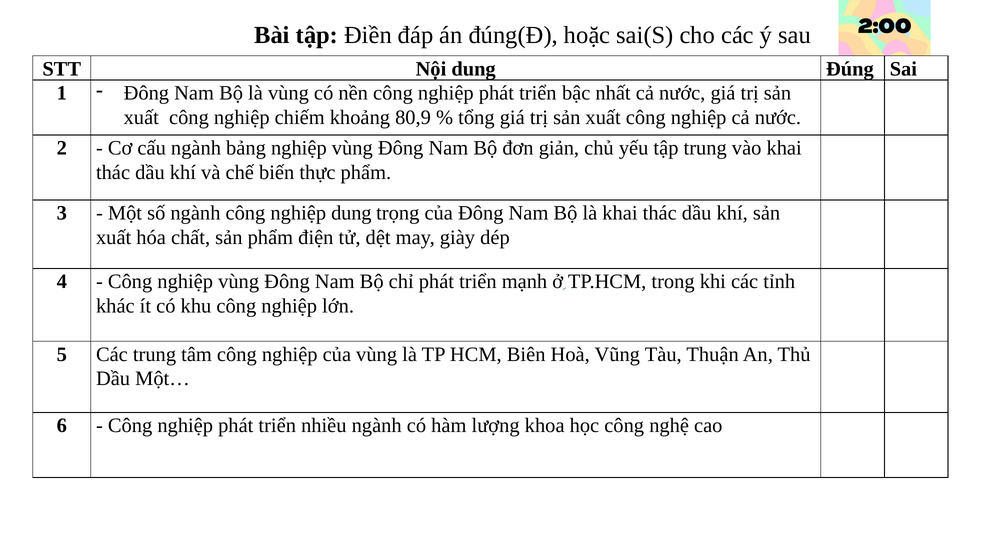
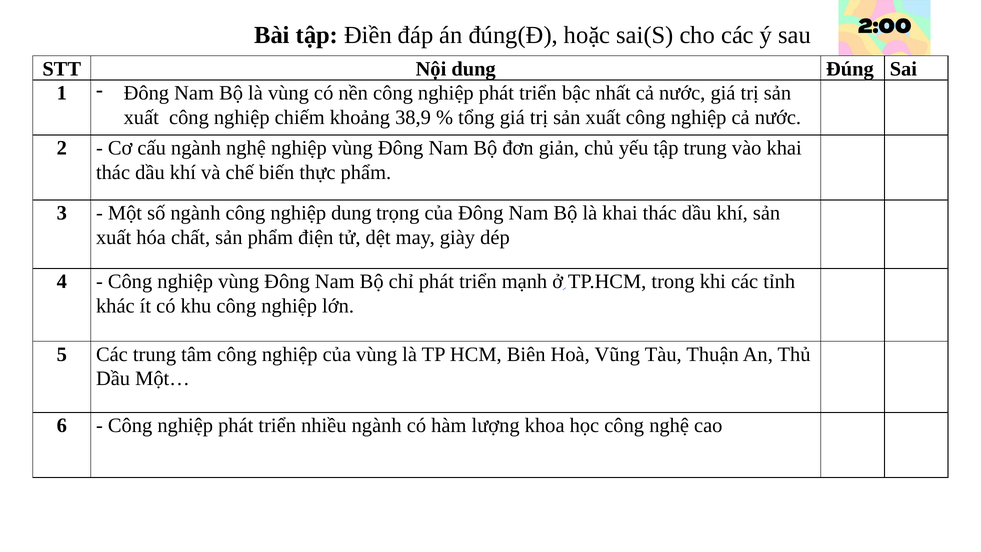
80,9: 80,9 -> 38,9
ngành bảng: bảng -> nghệ
